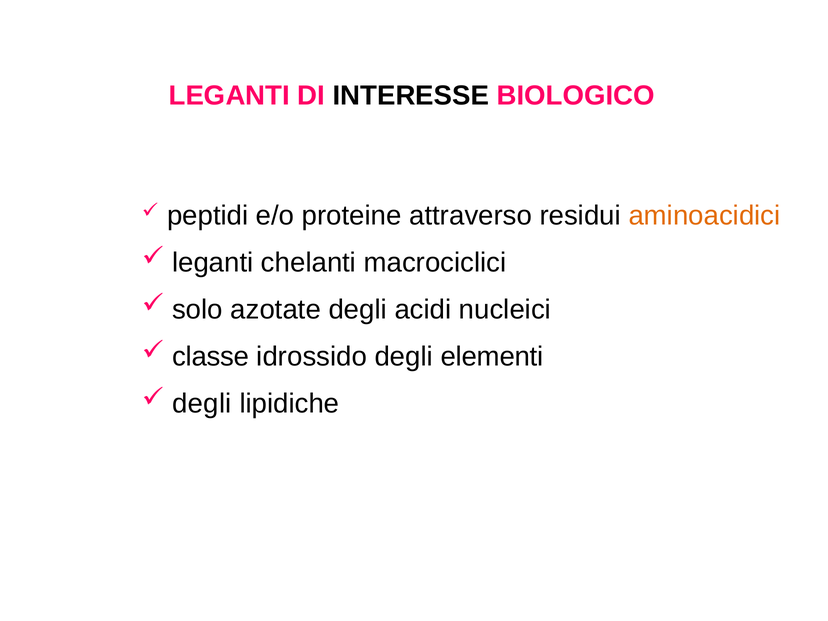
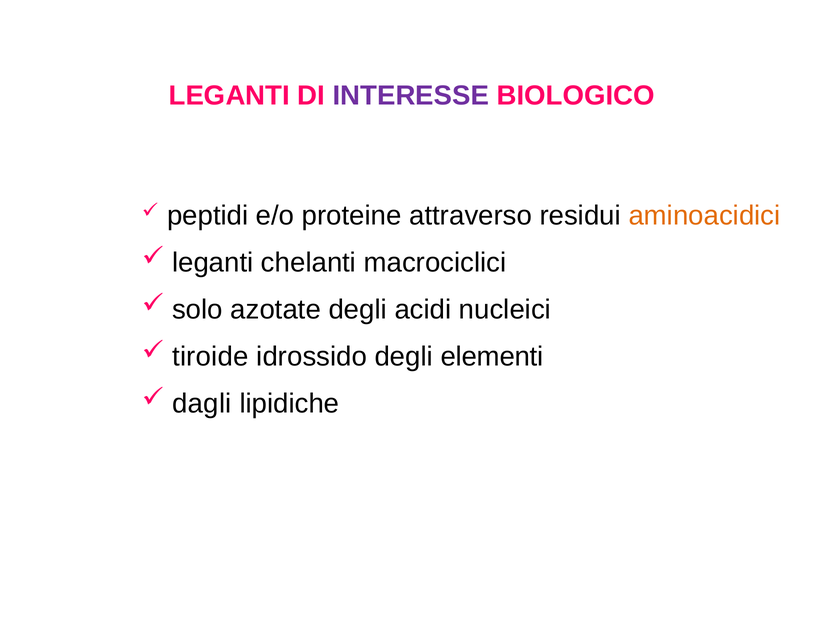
INTERESSE colour: black -> purple
classe: classe -> tiroide
degli at (202, 403): degli -> dagli
